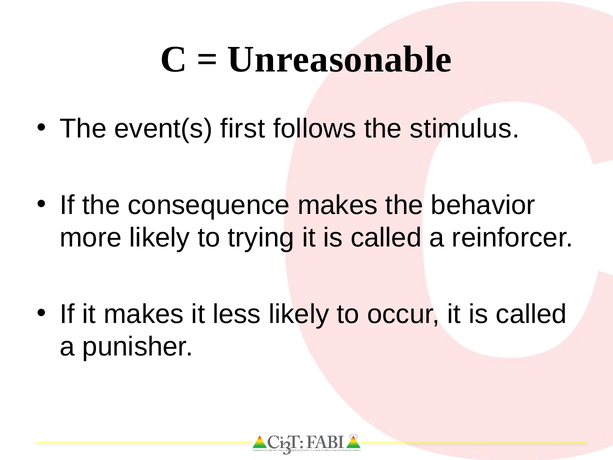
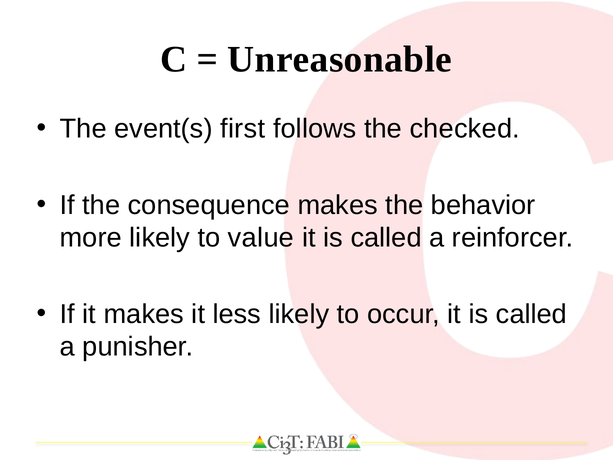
stimulus: stimulus -> checked
trying: trying -> value
